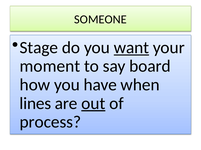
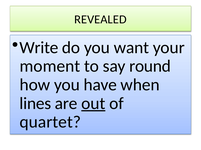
SOMEONE: SOMEONE -> REVEALED
Stage: Stage -> Write
want underline: present -> none
board: board -> round
process: process -> quartet
